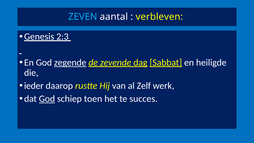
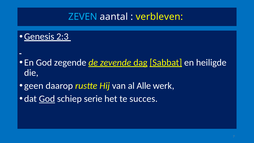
zegende underline: present -> none
ieder: ieder -> geen
Zelf: Zelf -> Alle
toen: toen -> serie
